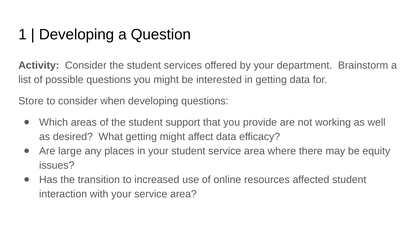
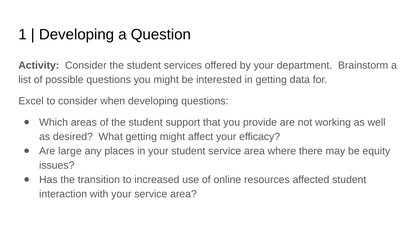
Store: Store -> Excel
affect data: data -> your
